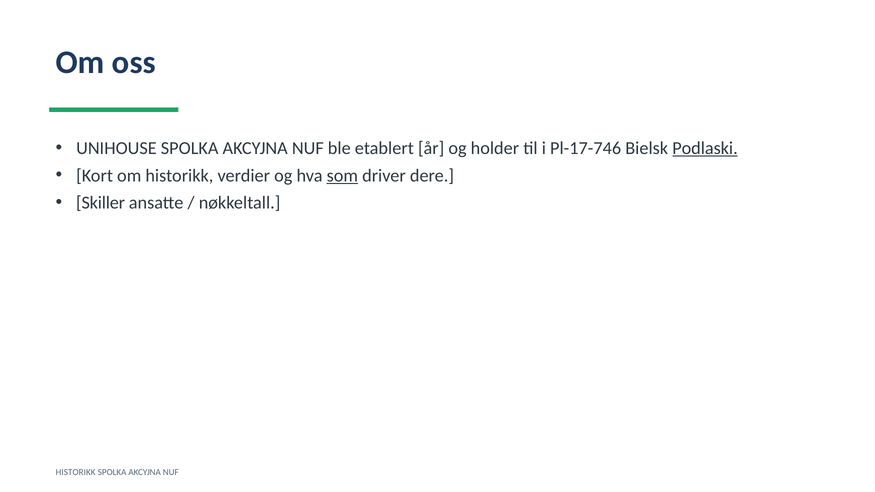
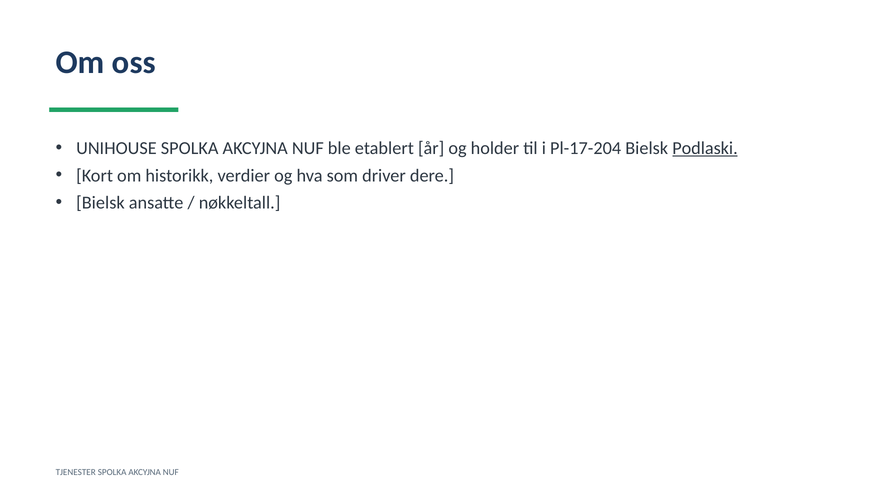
Pl-17-746: Pl-17-746 -> Pl-17-204
som underline: present -> none
Skiller at (101, 203): Skiller -> Bielsk
HISTORIKK at (76, 472): HISTORIKK -> TJENESTER
